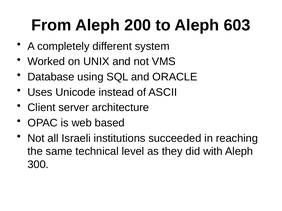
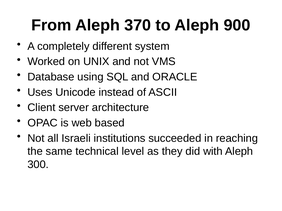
200: 200 -> 370
603: 603 -> 900
